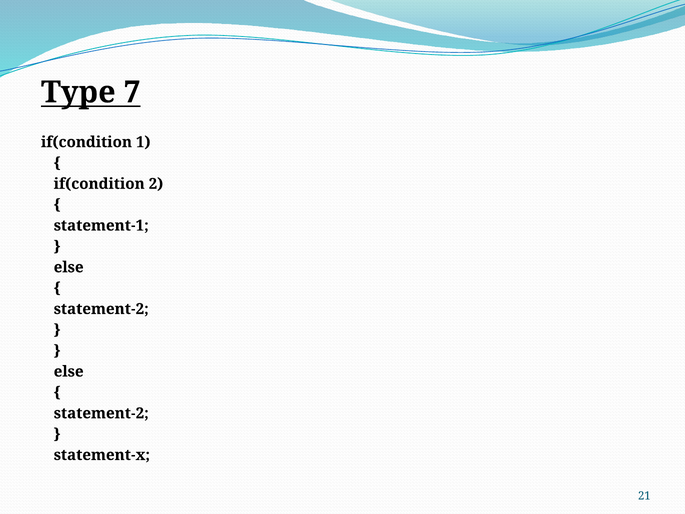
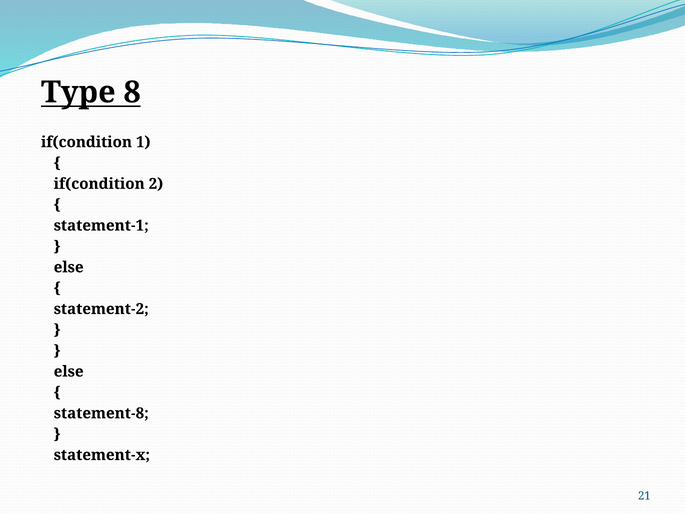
7: 7 -> 8
statement-2 at (101, 413): statement-2 -> statement-8
